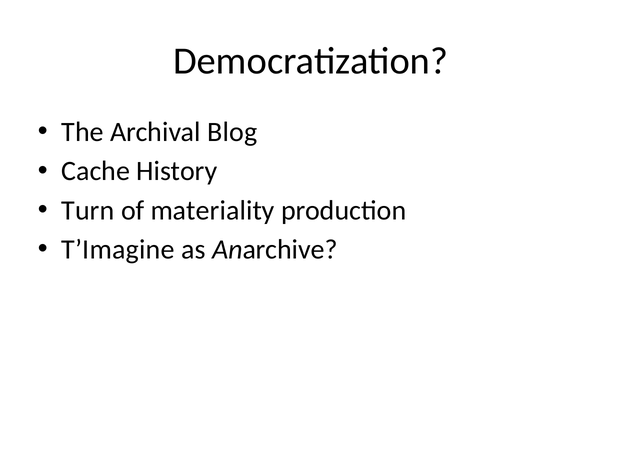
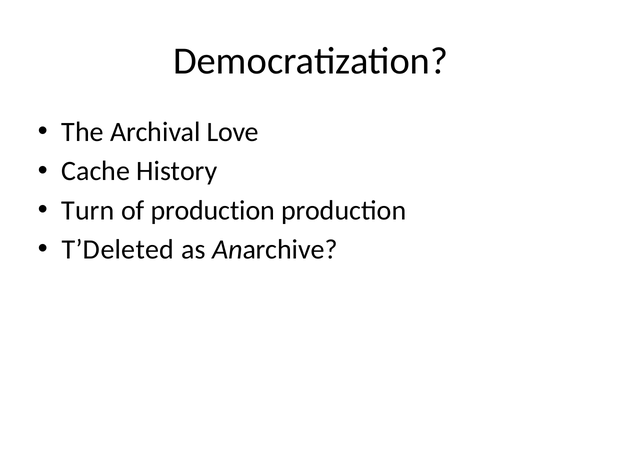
Blog: Blog -> Love
of materiality: materiality -> production
T’Imagine: T’Imagine -> T’Deleted
